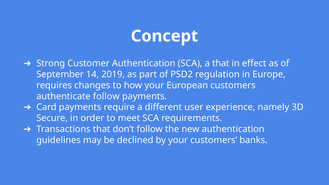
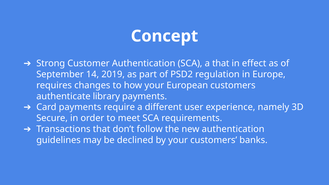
authenticate follow: follow -> library
